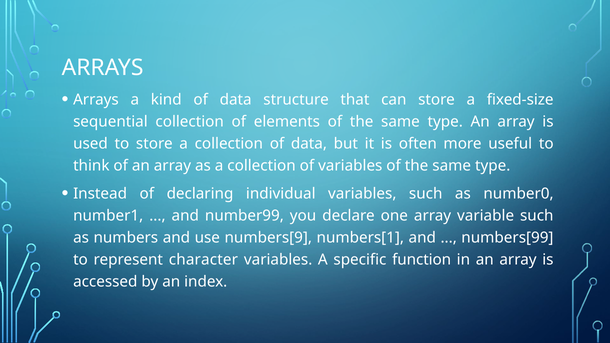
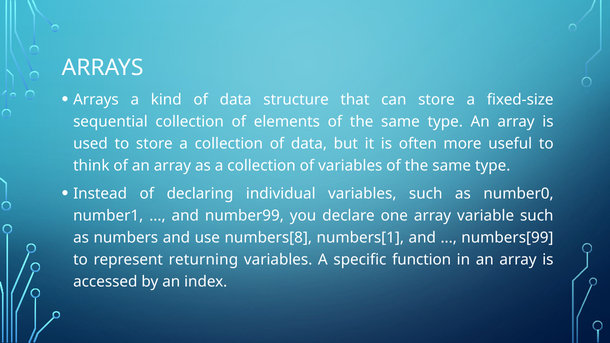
numbers[9: numbers[9 -> numbers[8
character: character -> returning
